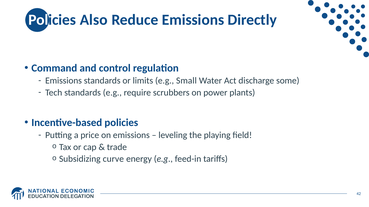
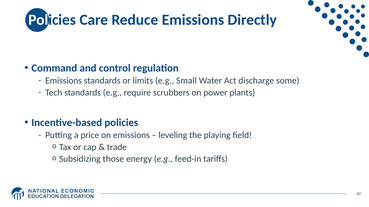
Also: Also -> Care
curve: curve -> those
